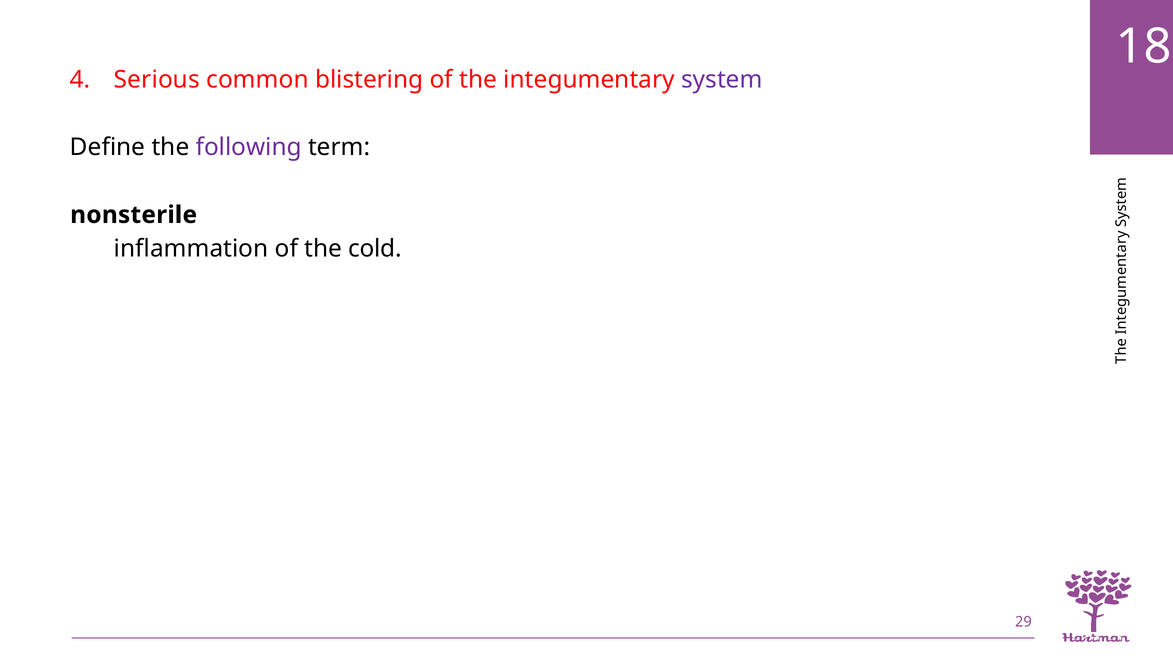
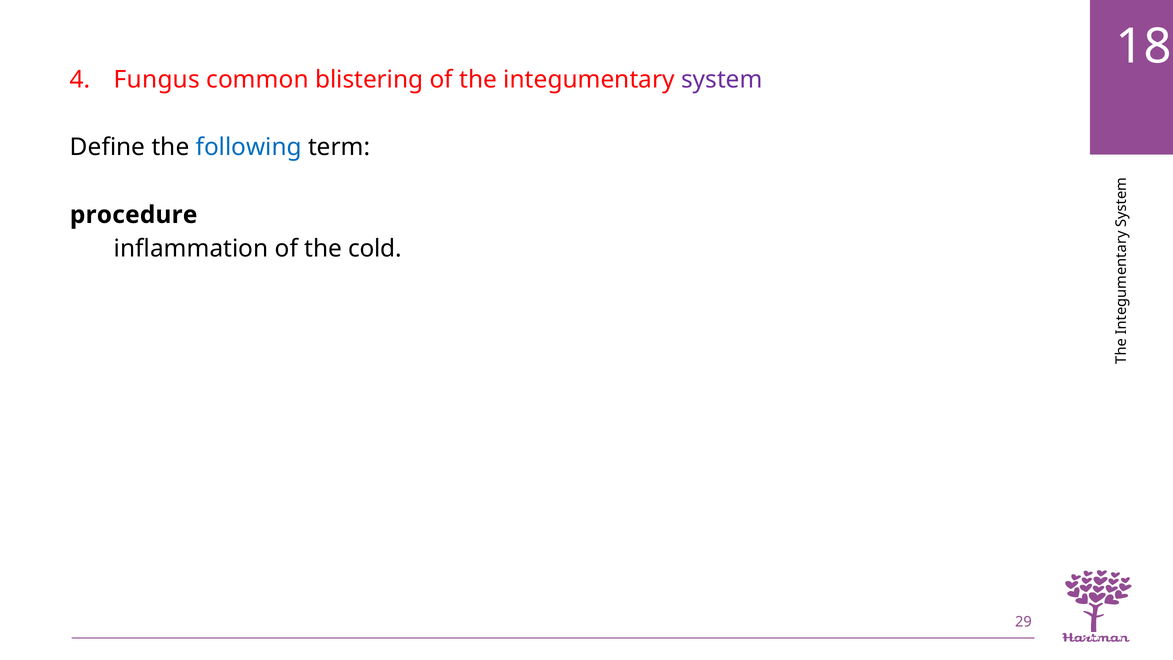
Serious: Serious -> Fungus
following colour: purple -> blue
nonsterile: nonsterile -> procedure
